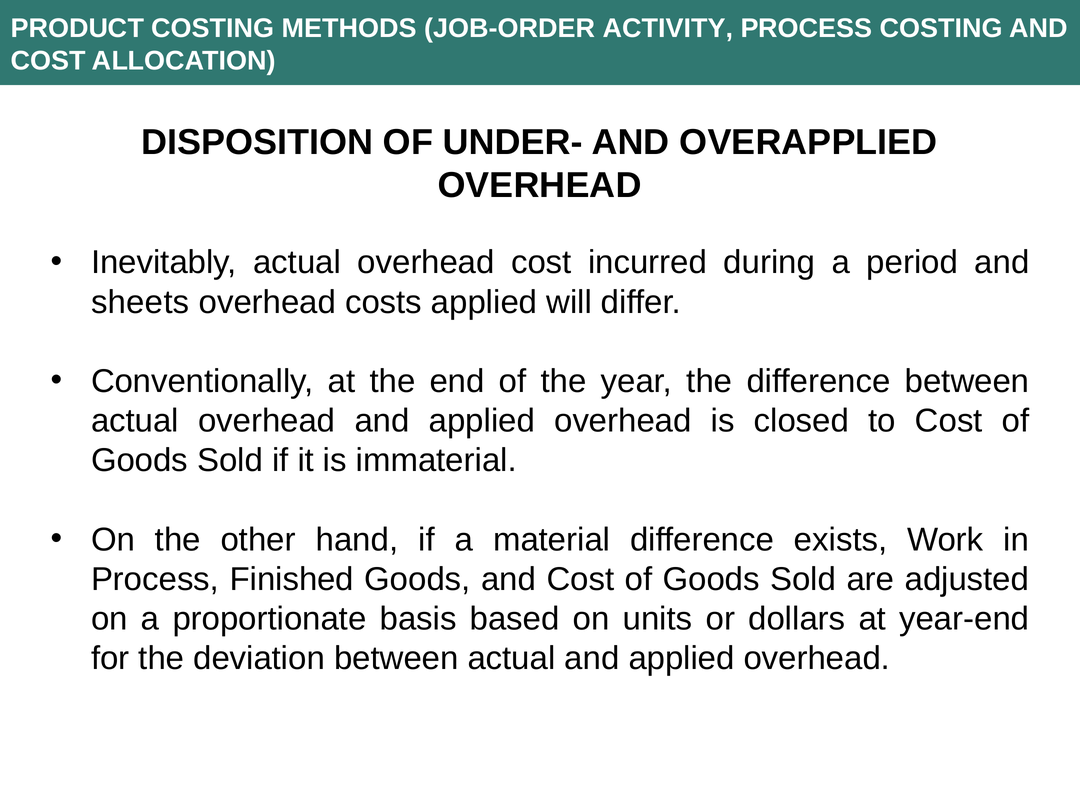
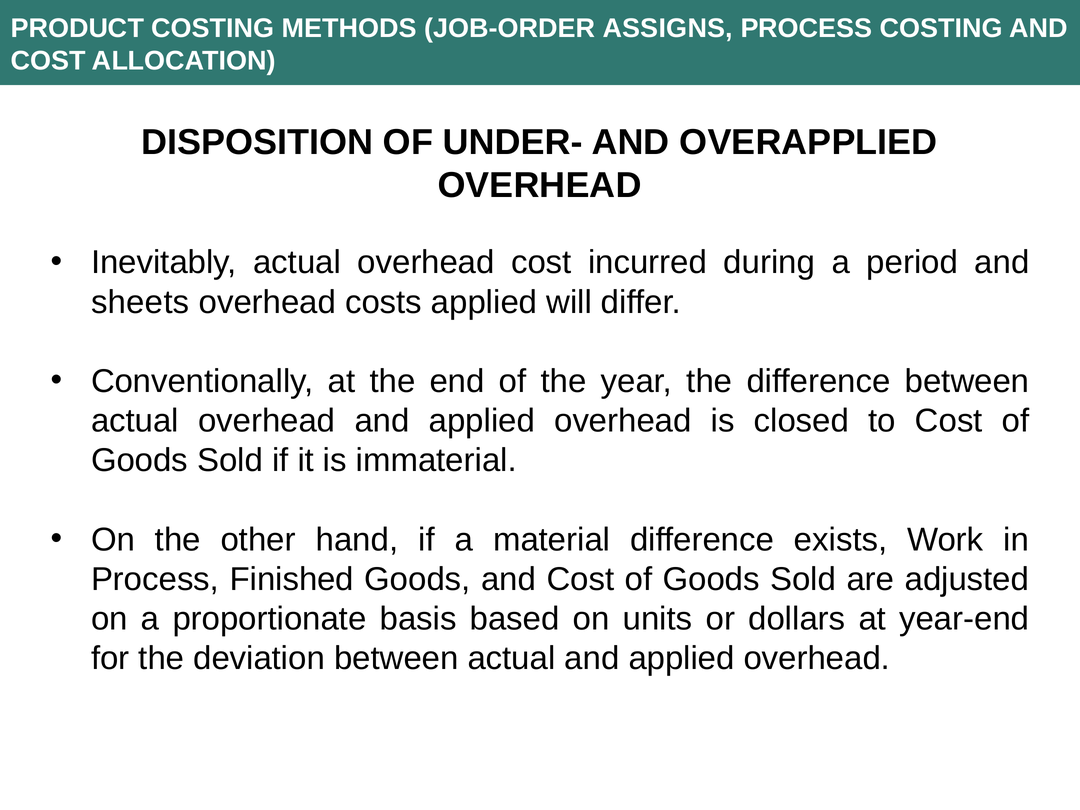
ACTIVITY: ACTIVITY -> ASSIGNS
